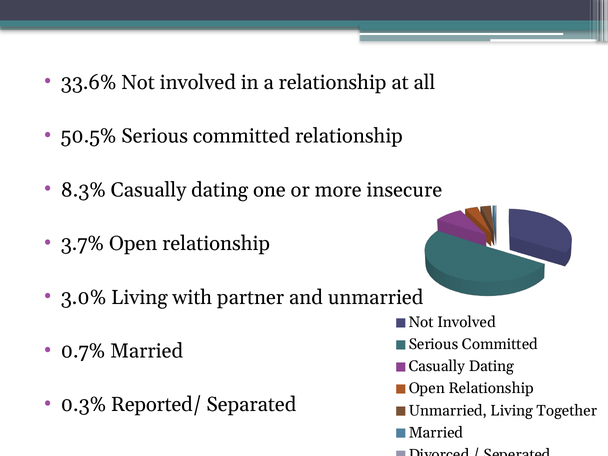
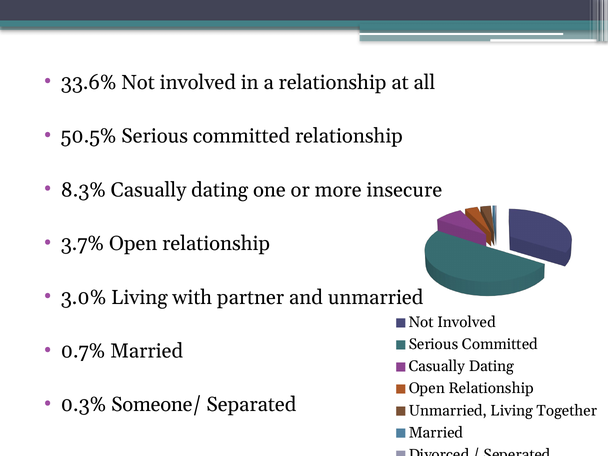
Reported/: Reported/ -> Someone/
